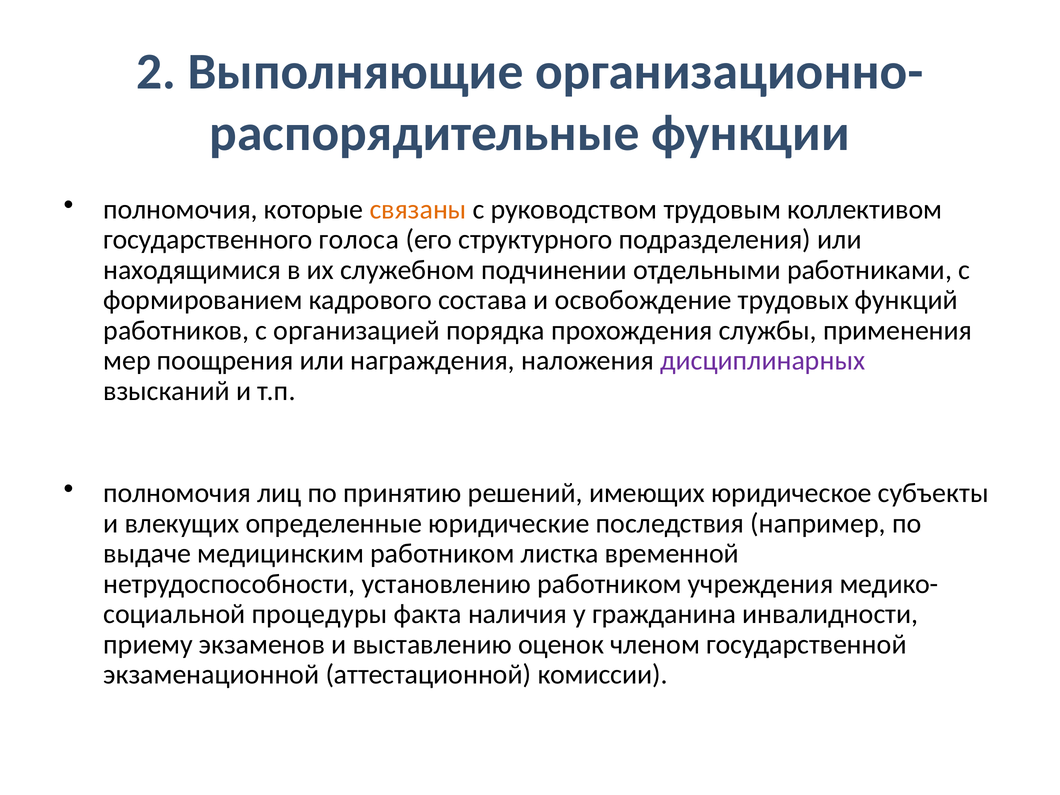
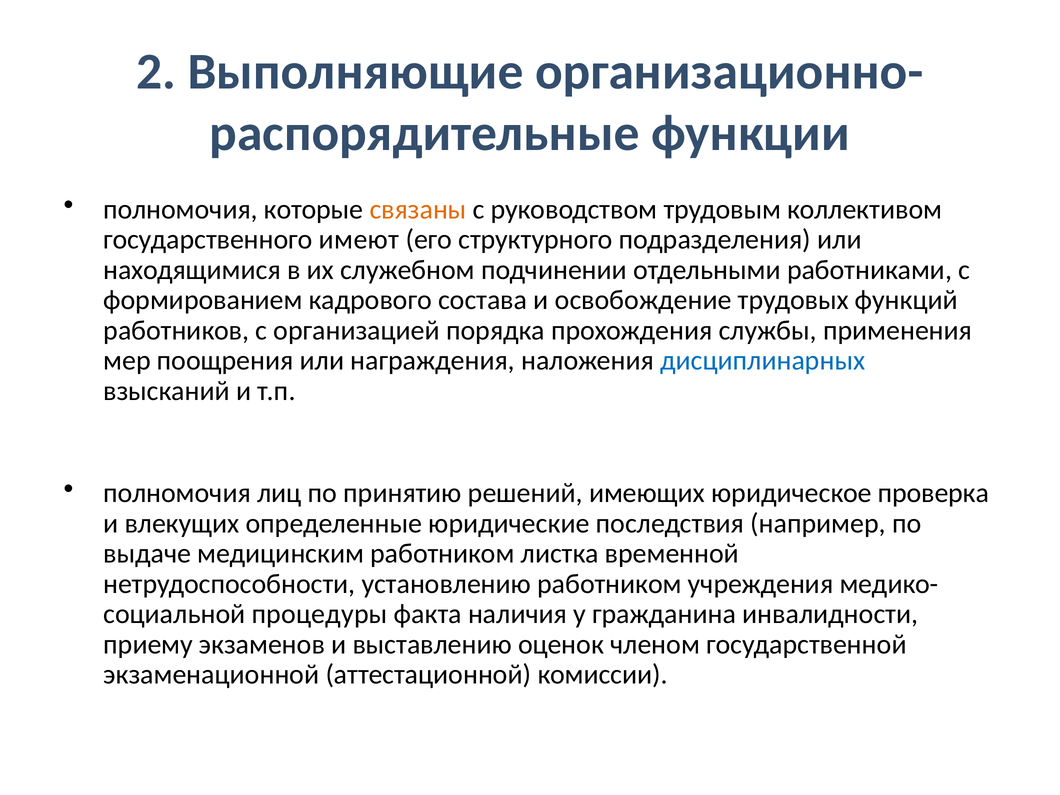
голоса: голоса -> имеют
дисциплинарных colour: purple -> blue
субъекты: субъекты -> проверка
